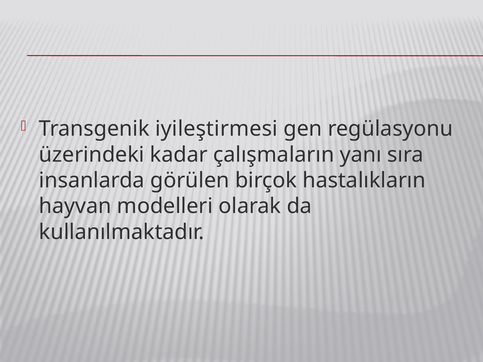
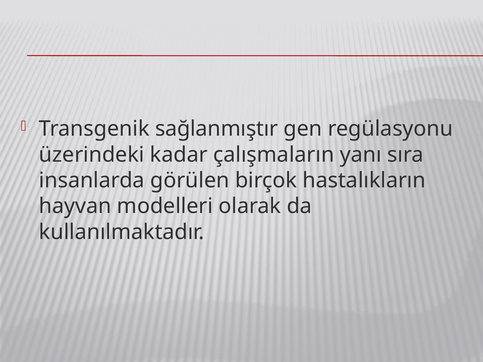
iyileştirmesi: iyileştirmesi -> sağlanmıştır
